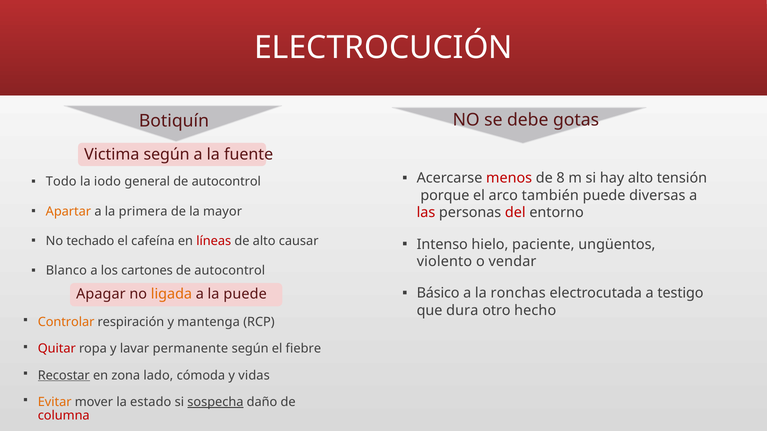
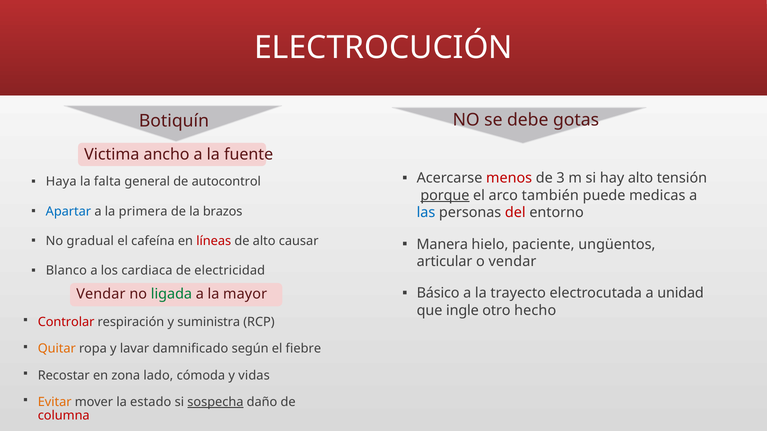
Victima según: según -> ancho
8: 8 -> 3
Todo: Todo -> Haya
iodo: iodo -> falta
porque underline: none -> present
diversas: diversas -> medicas
Apartar colour: orange -> blue
mayor: mayor -> brazos
las colour: red -> blue
techado: techado -> gradual
Intenso: Intenso -> Manera
violento: violento -> articular
cartones: cartones -> cardiaca
autocontrol at (230, 271): autocontrol -> electricidad
ronchas: ronchas -> trayecto
testigo: testigo -> unidad
Apagar at (101, 294): Apagar -> Vendar
ligada colour: orange -> green
la puede: puede -> mayor
dura: dura -> ingle
Controlar colour: orange -> red
mantenga: mantenga -> suministra
Quitar colour: red -> orange
permanente: permanente -> damnificado
Recostar underline: present -> none
